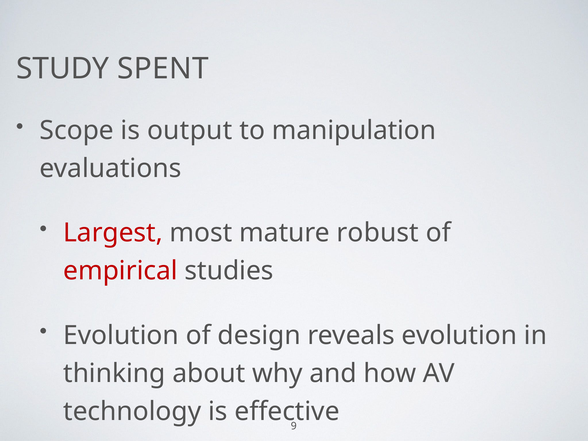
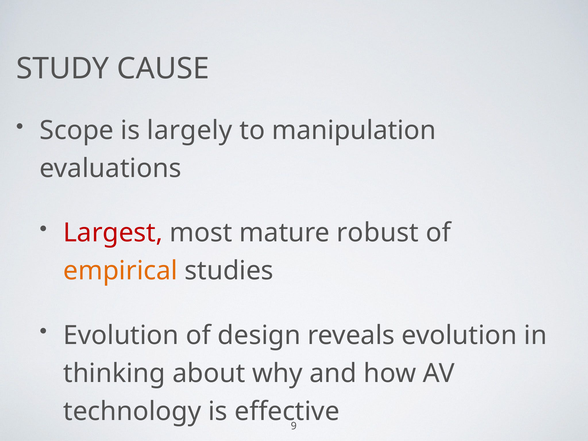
SPENT: SPENT -> CAUSE
output: output -> largely
empirical colour: red -> orange
